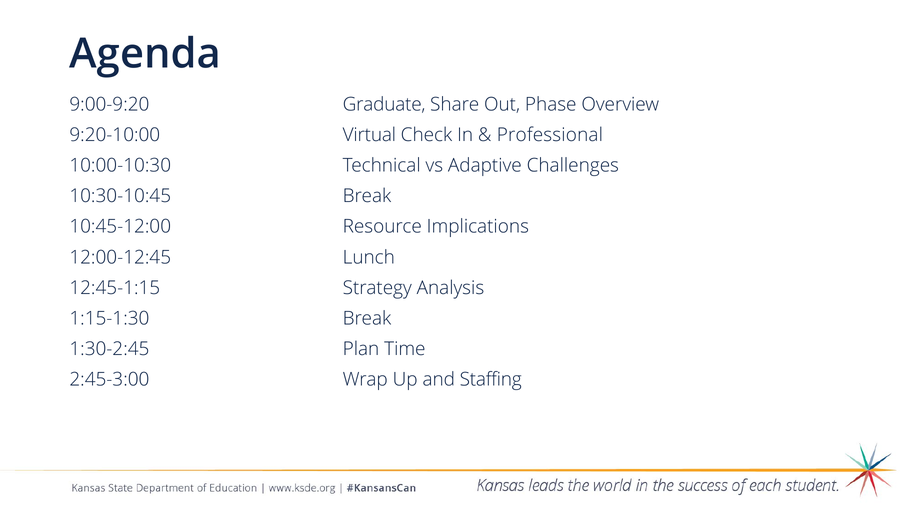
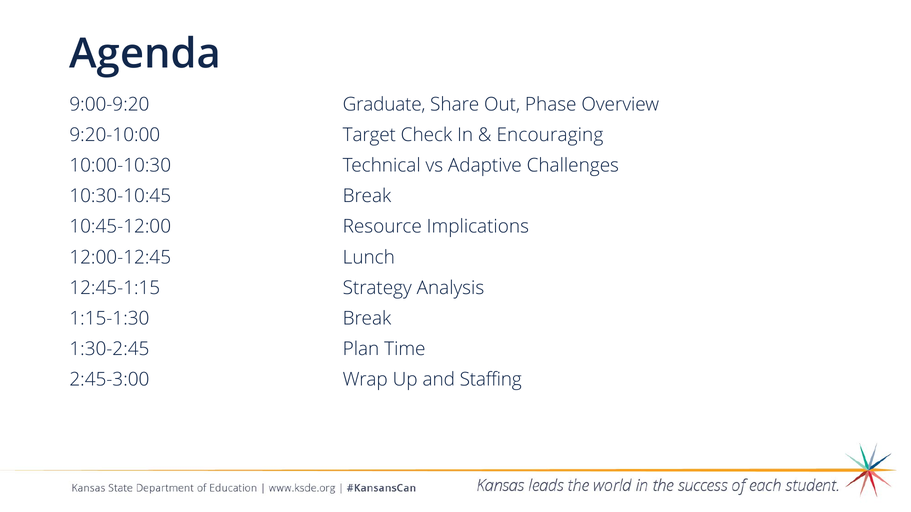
Virtual: Virtual -> Target
Professional: Professional -> Encouraging
